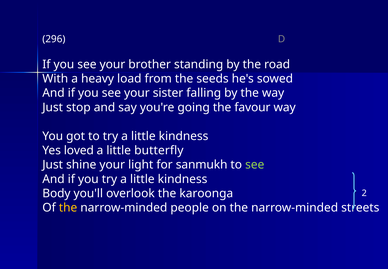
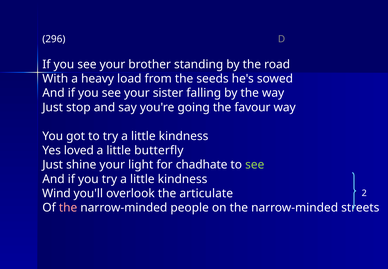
sanmukh: sanmukh -> chadhate
Body: Body -> Wind
karoonga: karoonga -> articulate
the at (68, 207) colour: yellow -> pink
